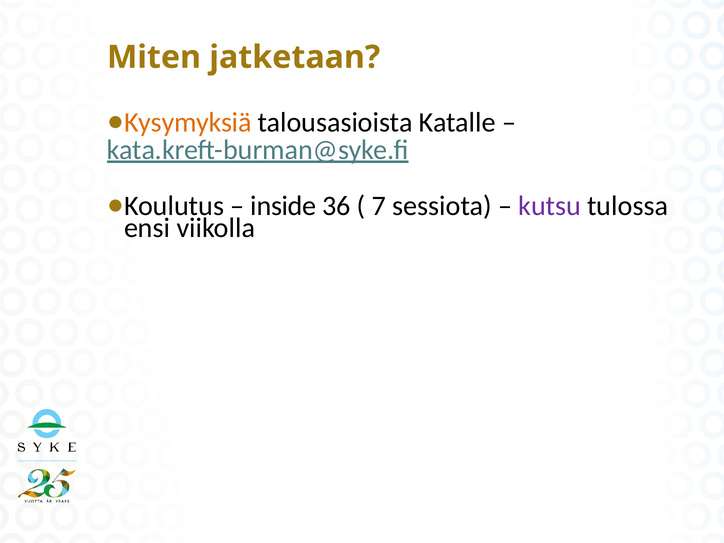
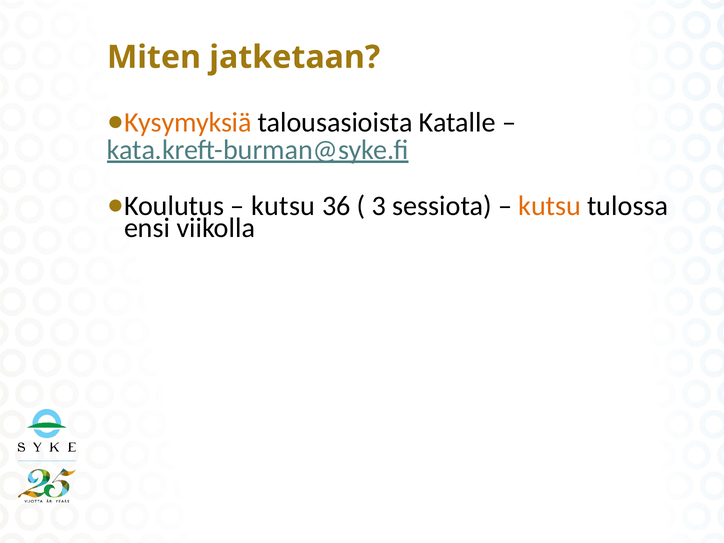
inside at (283, 206): inside -> kutsu
7: 7 -> 3
kutsu at (550, 206) colour: purple -> orange
